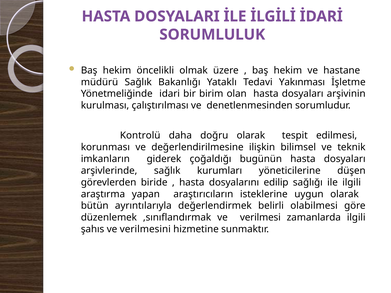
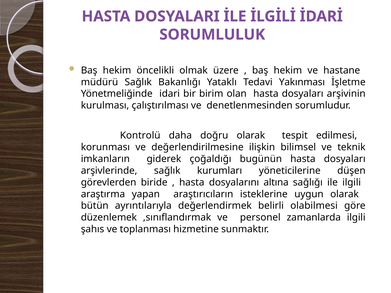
edilip: edilip -> altına
verilmesi: verilmesi -> personel
verilmesini: verilmesini -> toplanması
